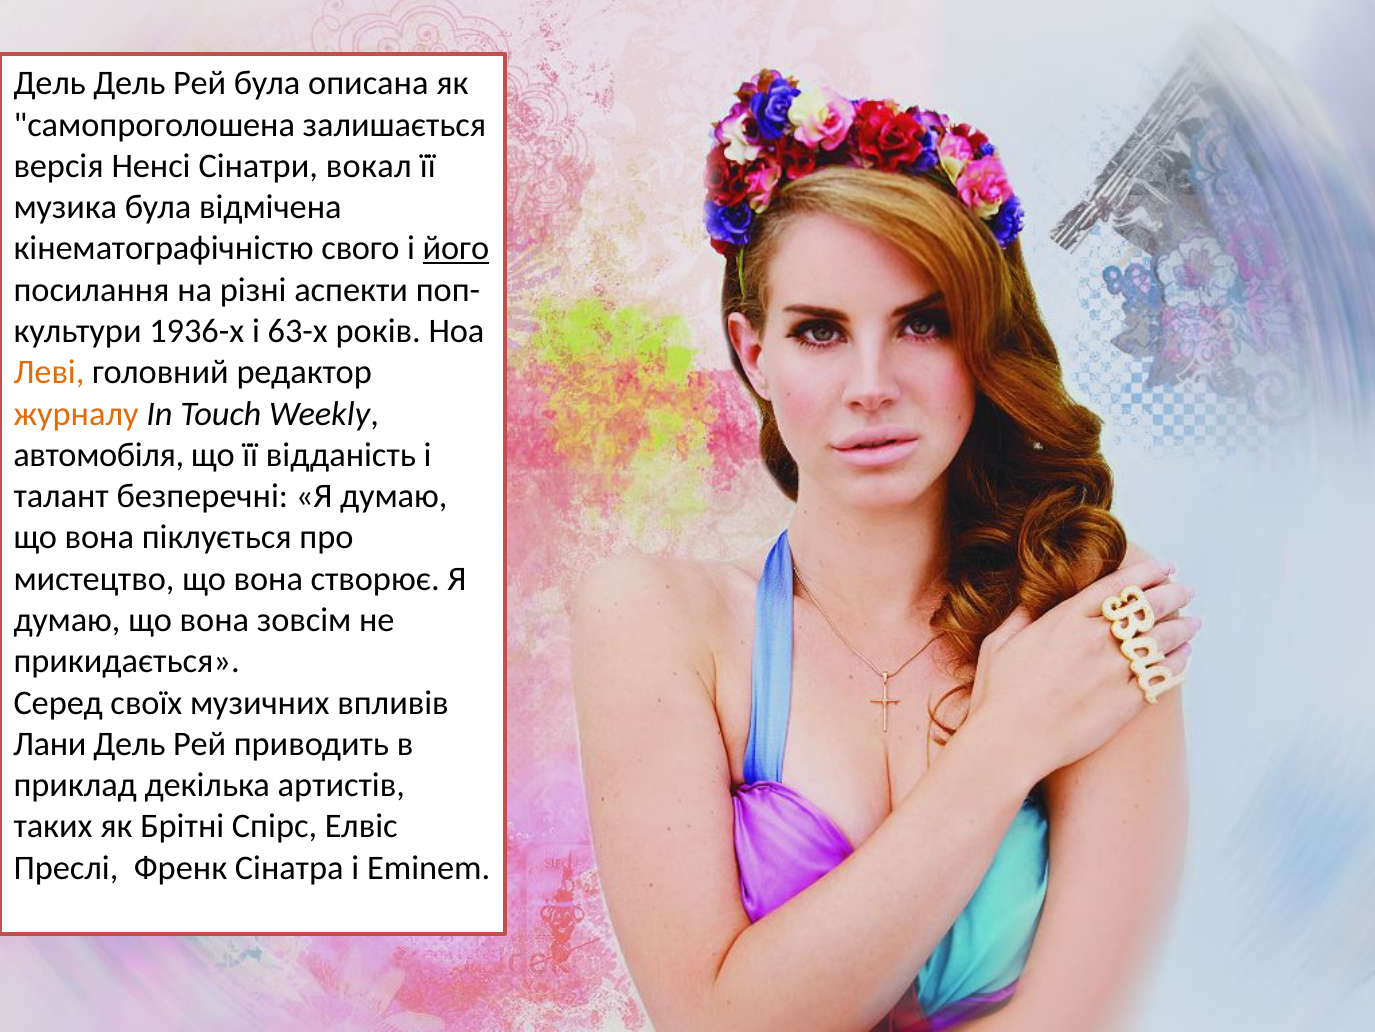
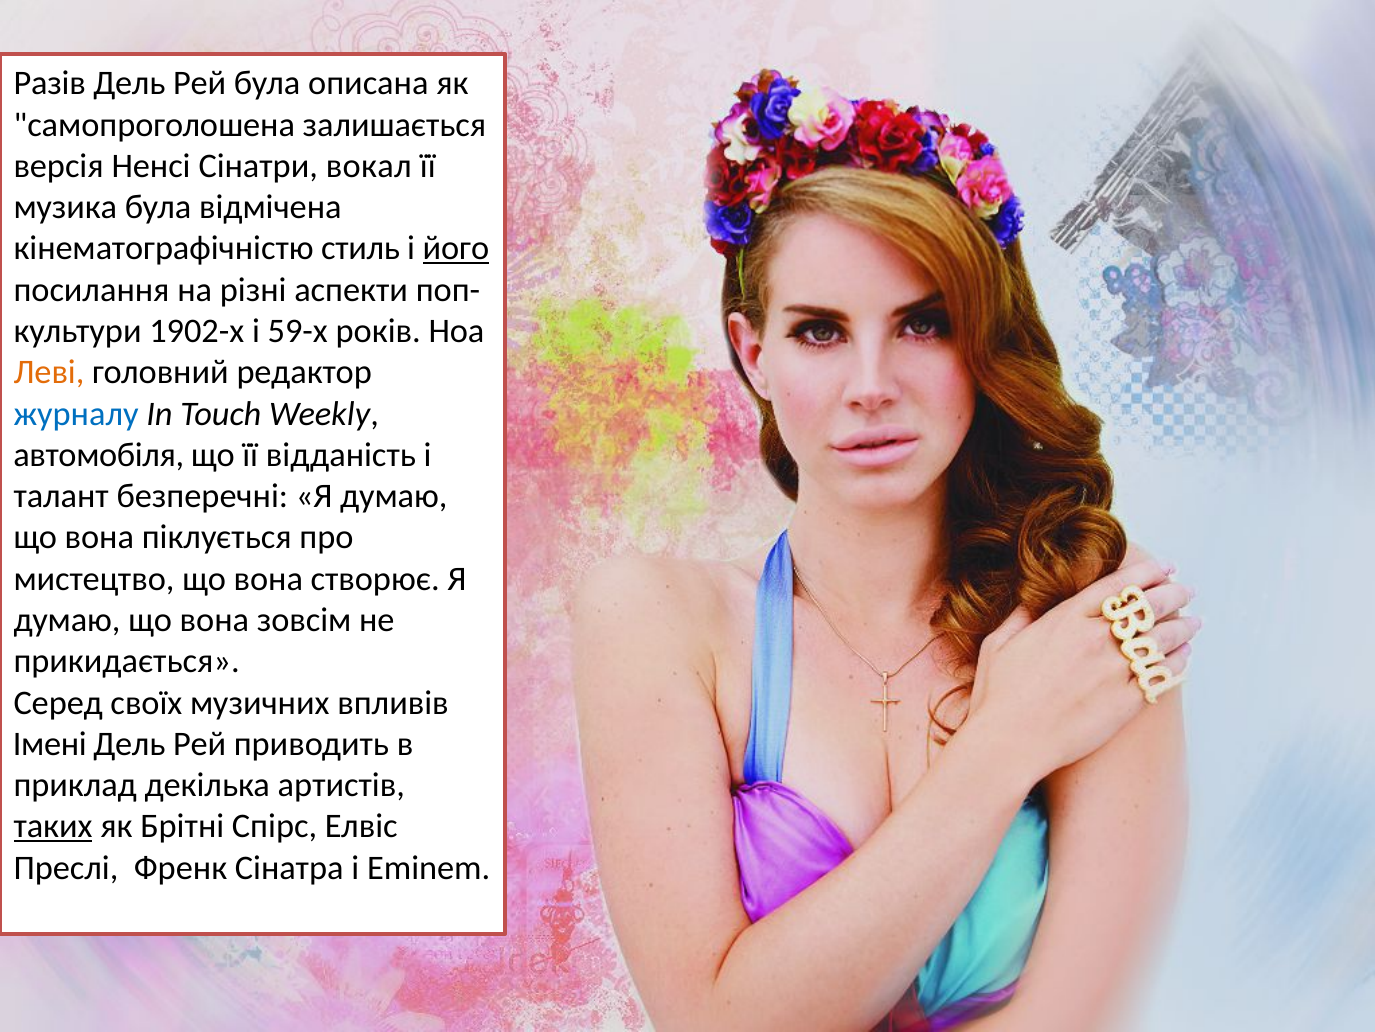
Дель at (50, 83): Дель -> Разів
свого: свого -> стиль
1936-х: 1936-х -> 1902-х
63-х: 63-х -> 59-х
журналу colour: orange -> blue
Лани: Лани -> Імені
таких underline: none -> present
